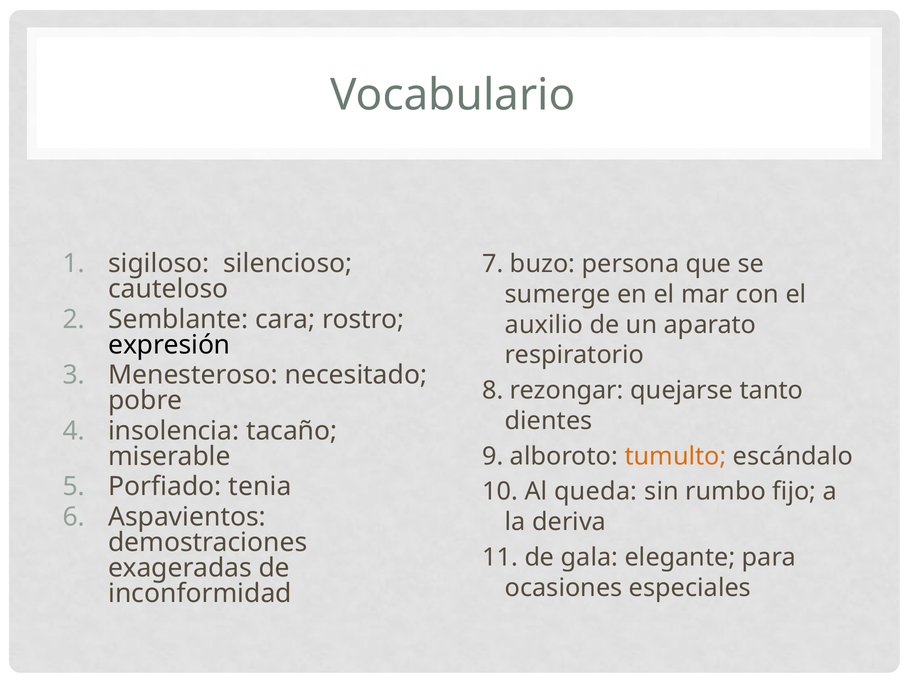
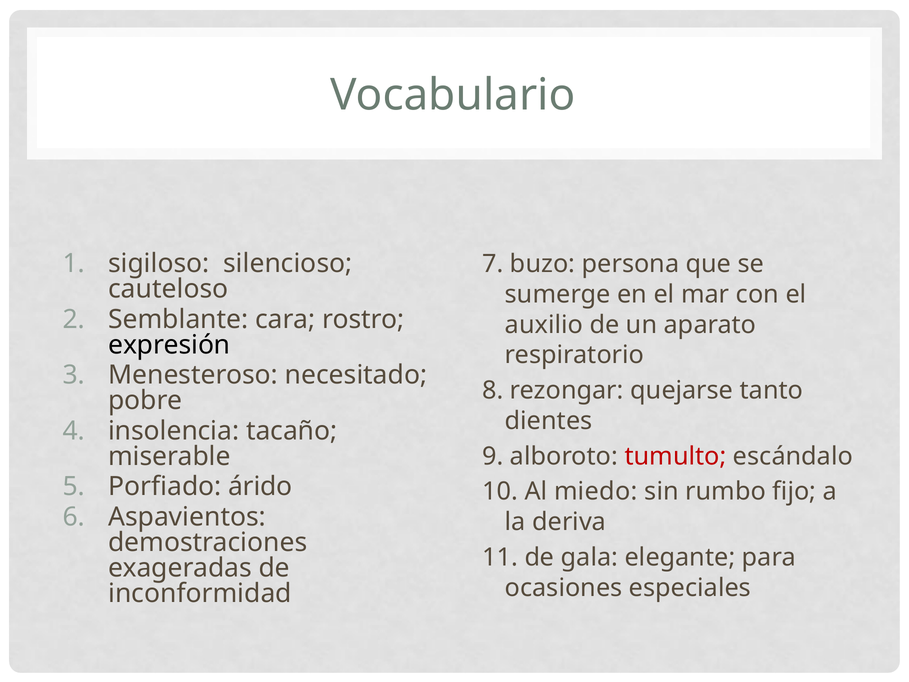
tumulto colour: orange -> red
tenia: tenia -> árido
queda: queda -> miedo
